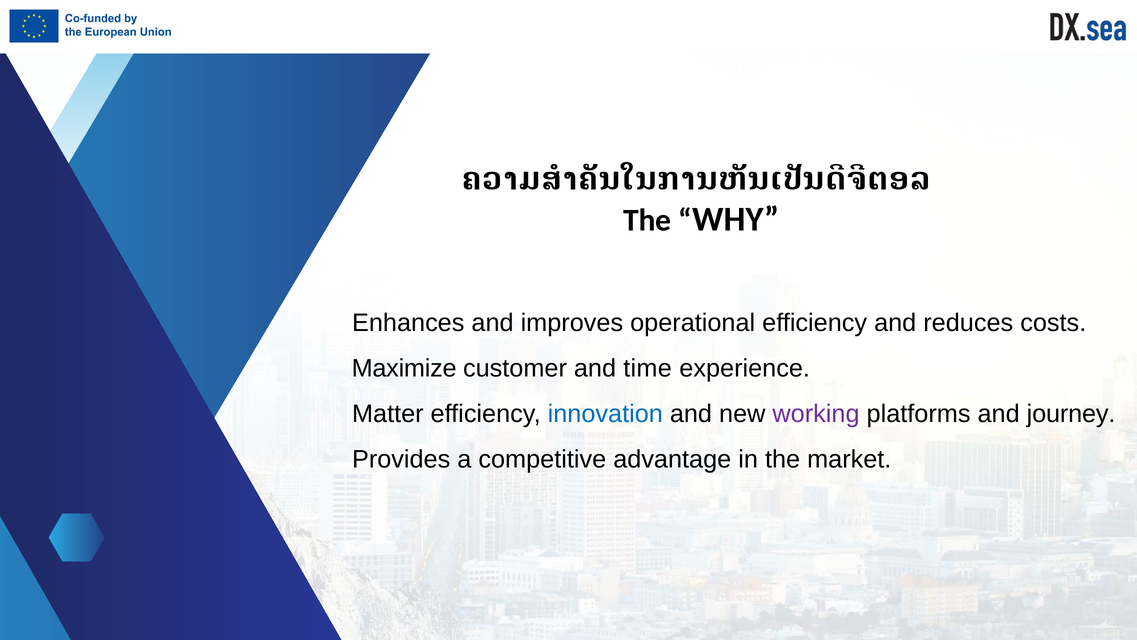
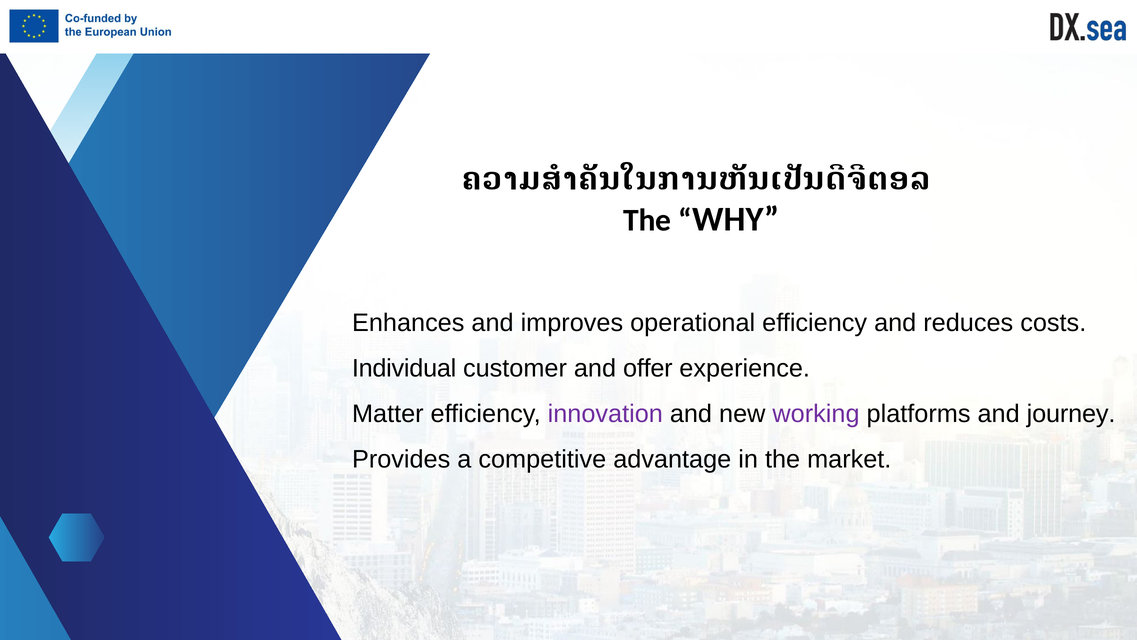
Maximize: Maximize -> Individual
time: time -> offer
innovation colour: blue -> purple
